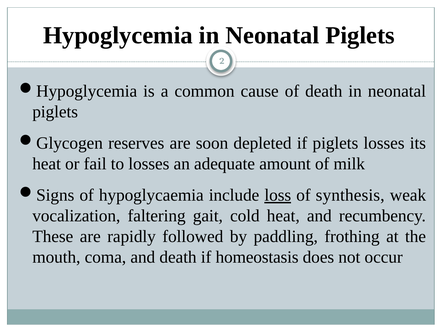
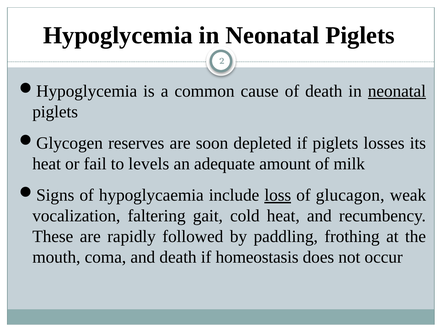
neonatal at (397, 91) underline: none -> present
to losses: losses -> levels
synthesis: synthesis -> glucagon
